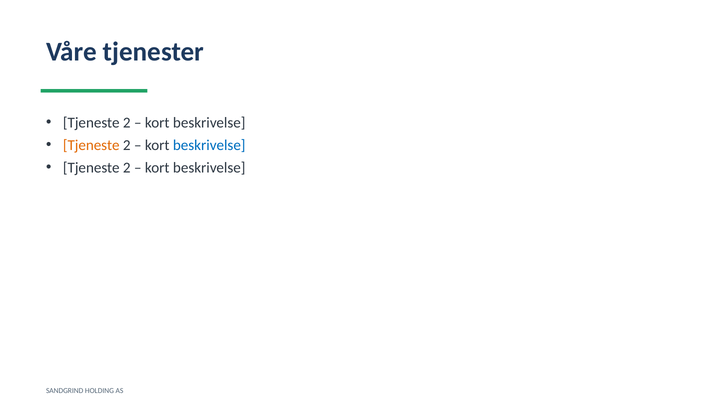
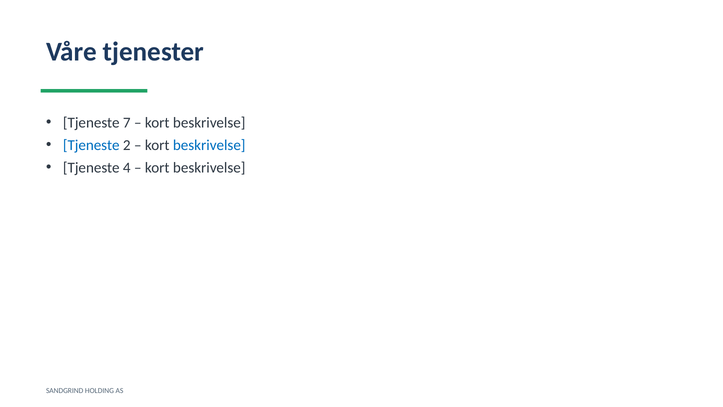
2 at (127, 122): 2 -> 7
Tjeneste at (91, 145) colour: orange -> blue
2 at (127, 168): 2 -> 4
